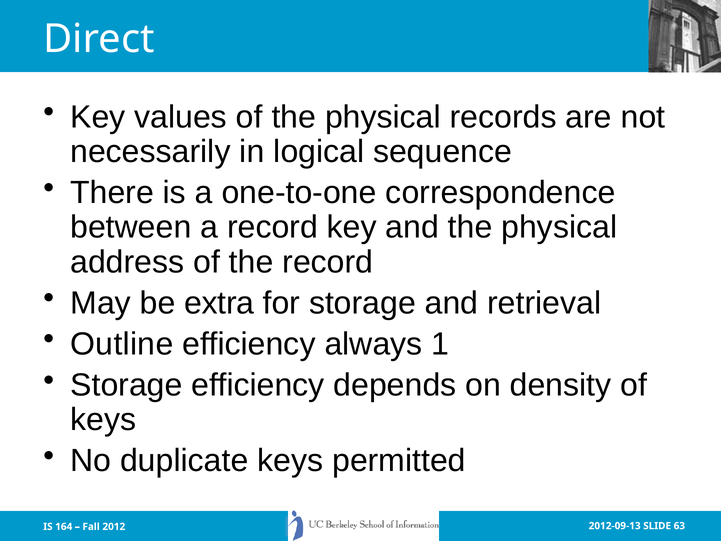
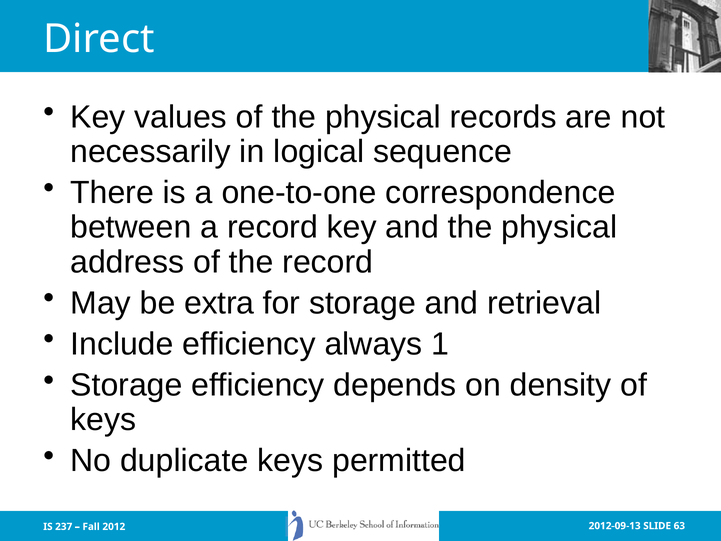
Outline: Outline -> Include
164: 164 -> 237
